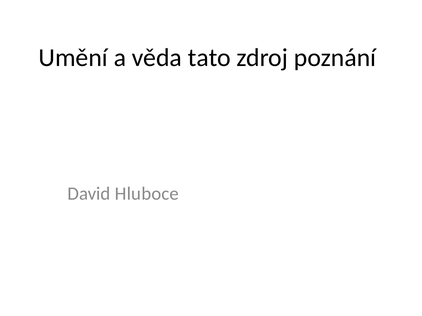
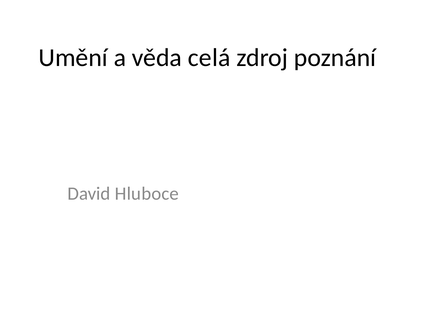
tato: tato -> celá
